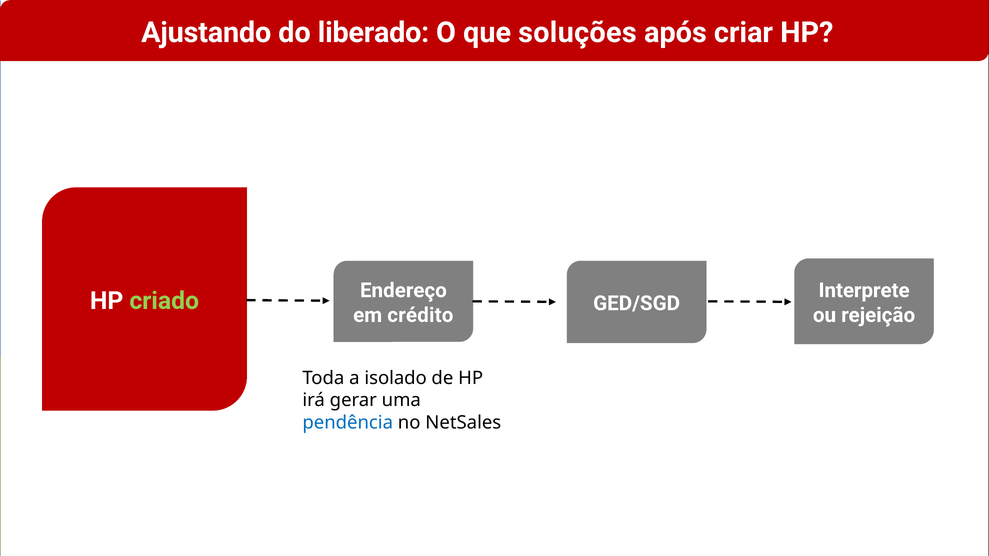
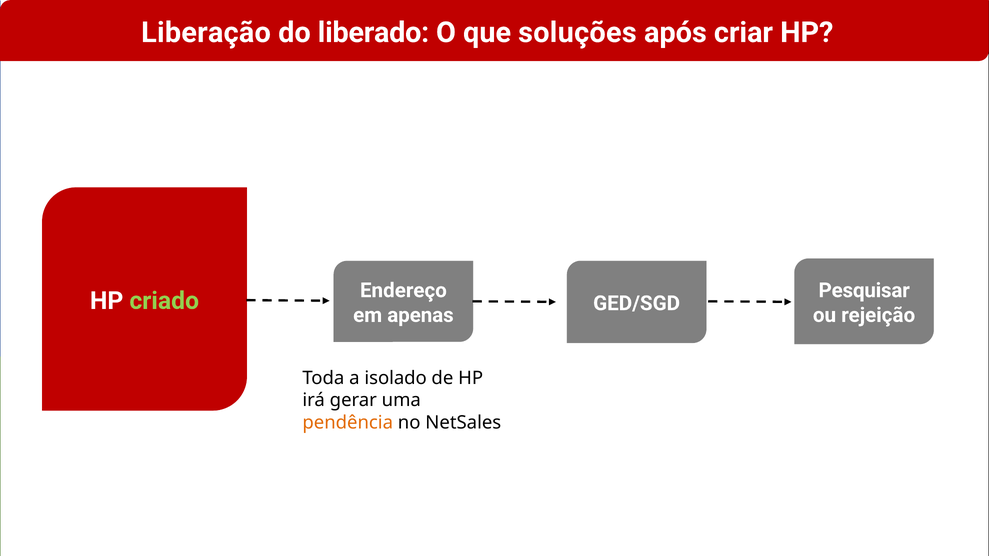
Ajustando: Ajustando -> Liberação
Interprete: Interprete -> Pesquisar
crédito: crédito -> apenas
pendência colour: blue -> orange
